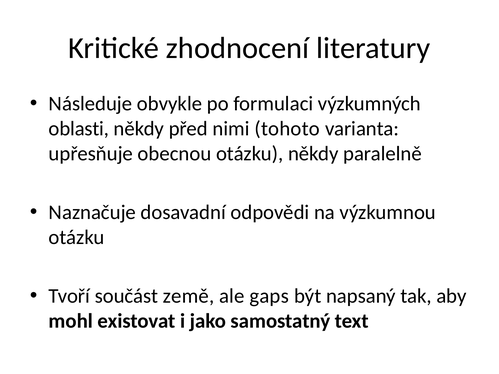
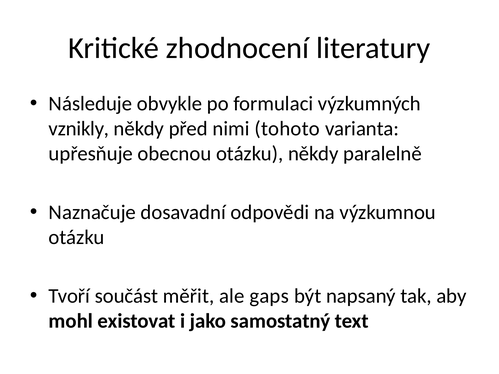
oblasti: oblasti -> vznikly
země: země -> měřit
